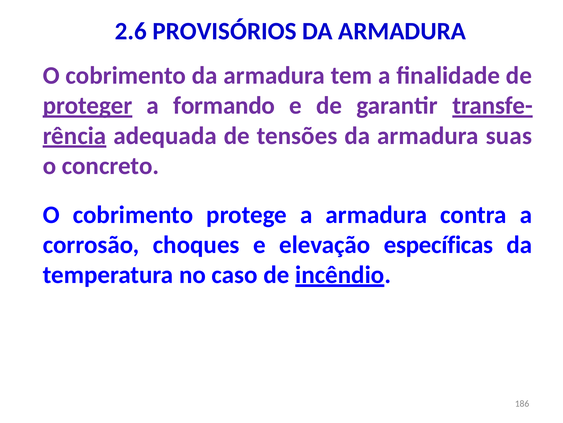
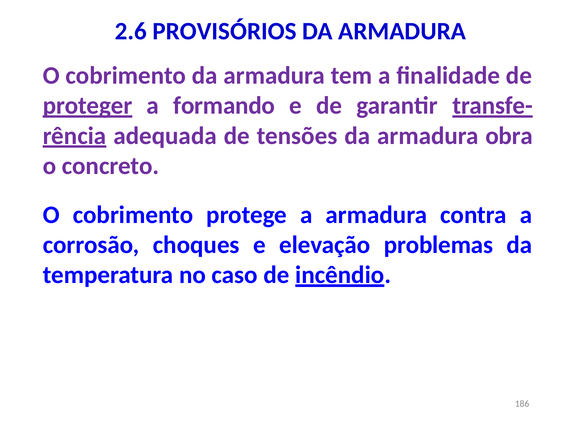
suas: suas -> obra
específicas: específicas -> problemas
